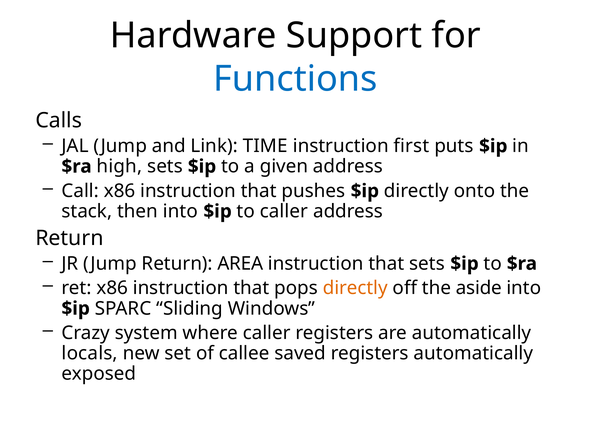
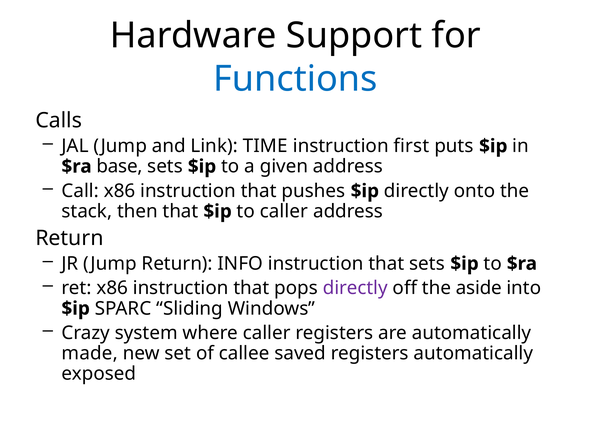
high: high -> base
then into: into -> that
AREA: AREA -> INFO
directly at (355, 288) colour: orange -> purple
locals: locals -> made
